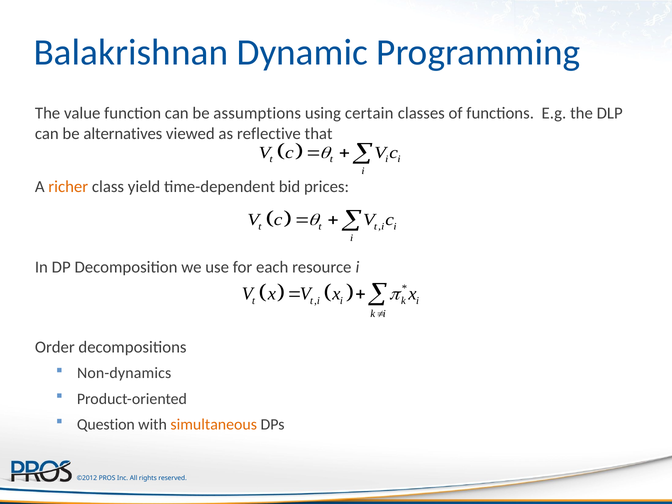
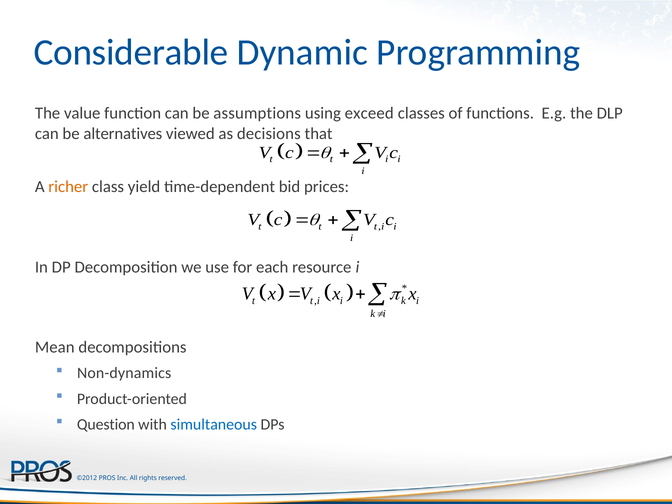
Balakrishnan: Balakrishnan -> Considerable
certain: certain -> exceed
reflective: reflective -> decisions
Order: Order -> Mean
simultaneous colour: orange -> blue
